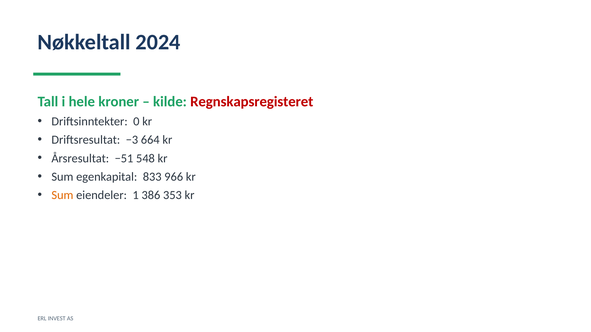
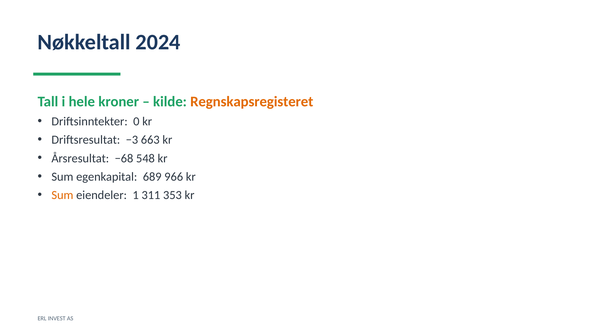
Regnskapsregisteret colour: red -> orange
664: 664 -> 663
−51: −51 -> −68
833: 833 -> 689
386: 386 -> 311
